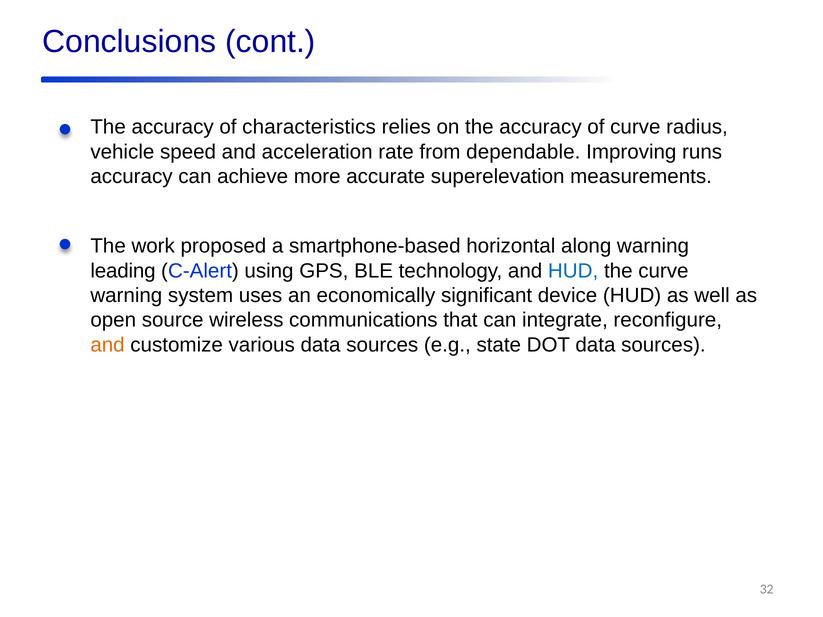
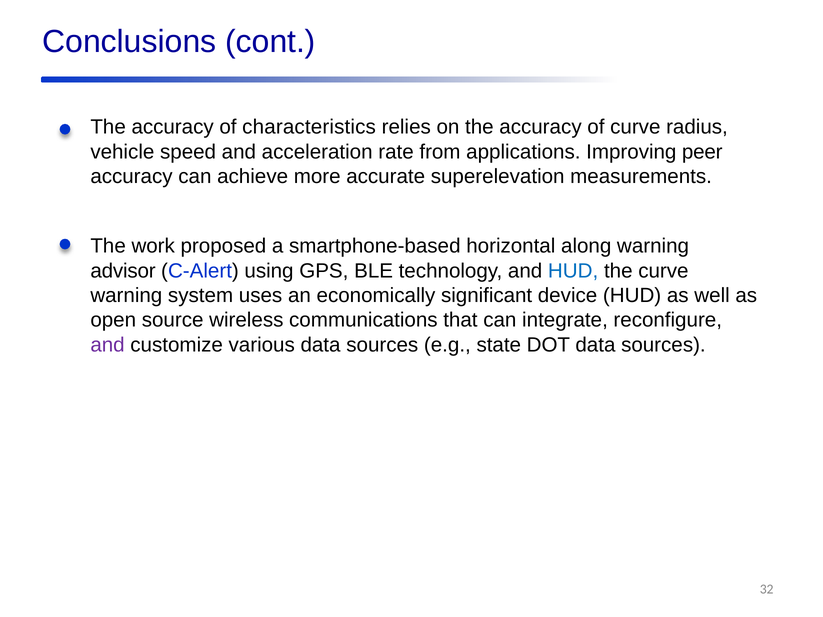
dependable: dependable -> applications
runs: runs -> peer
leading: leading -> advisor
and at (108, 345) colour: orange -> purple
